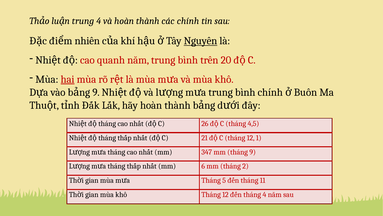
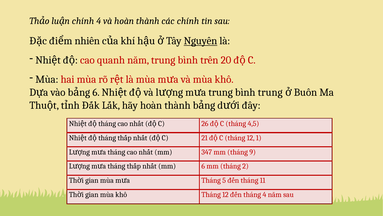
trung at (83, 21): trung -> chính
hai underline: present -> none
9 at (96, 92): 9 -> 6
bình chính: chính -> trung
